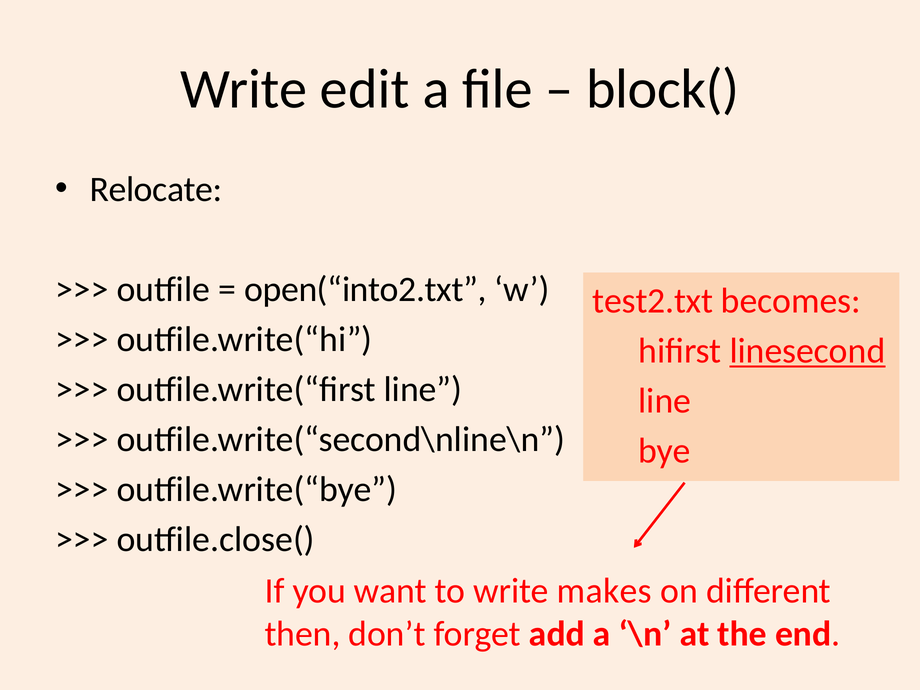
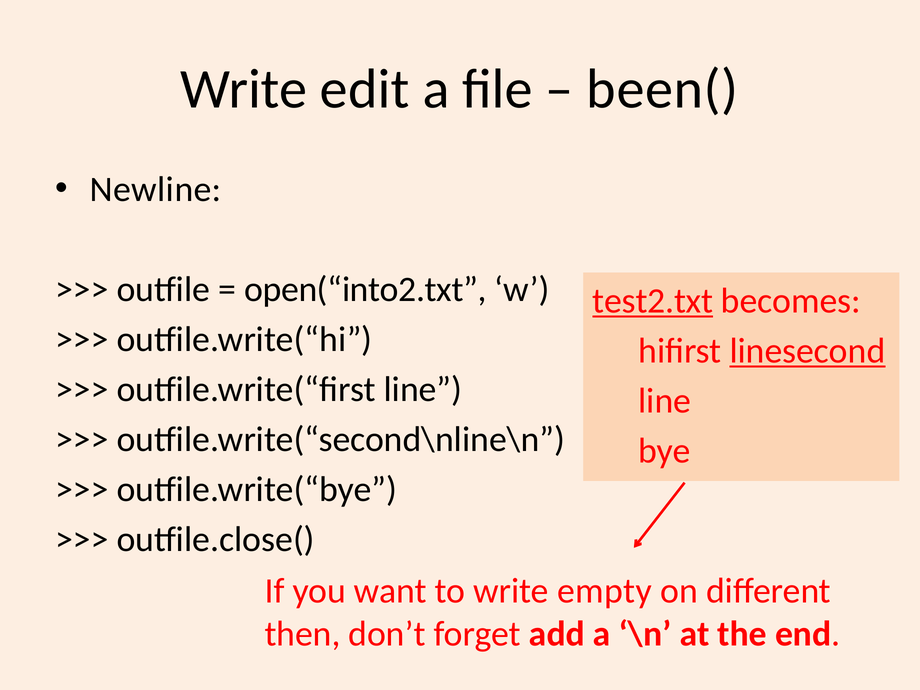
block(: block( -> been(
Relocate: Relocate -> Newline
test2.txt underline: none -> present
makes: makes -> empty
